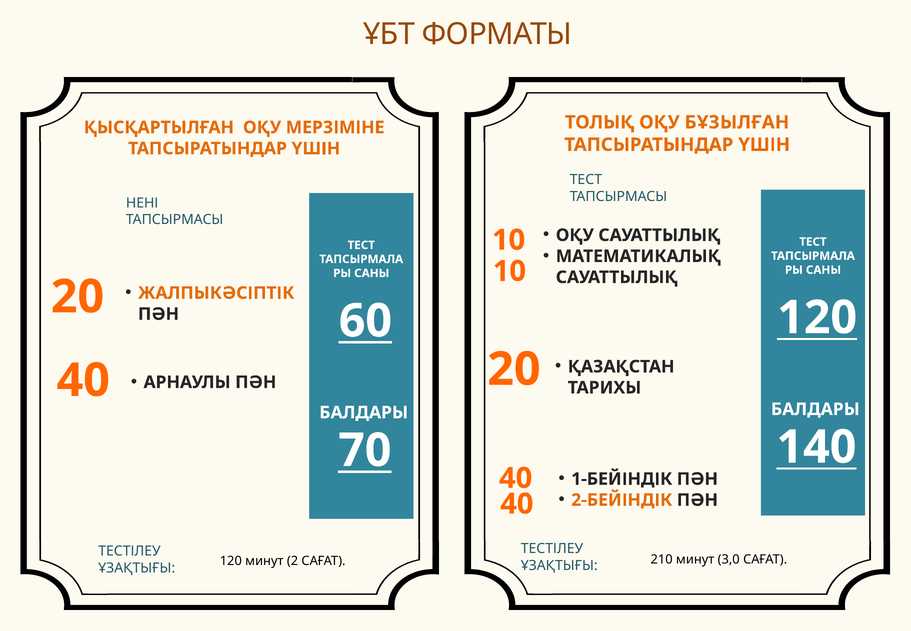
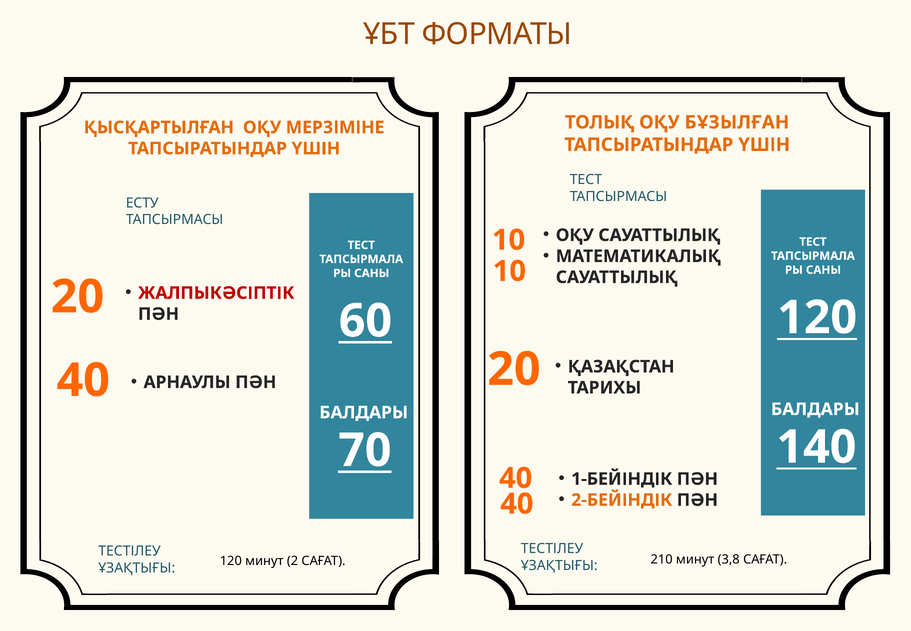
НЕНІ: НЕНІ -> ЕСТУ
ЖАЛПЫКӘСІПТІК colour: orange -> red
3,0: 3,0 -> 3,8
